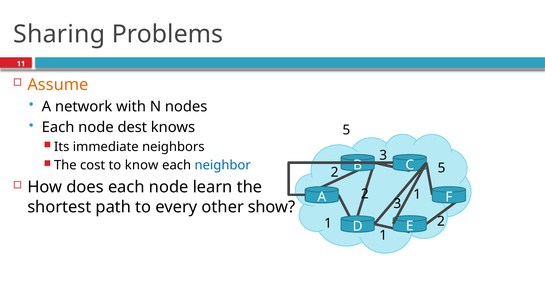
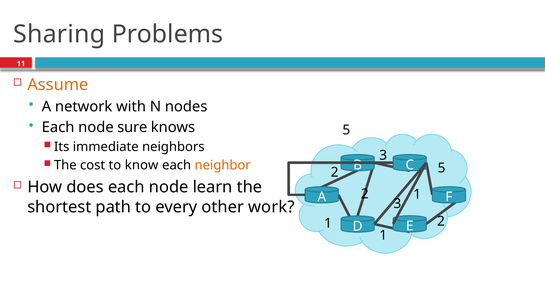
dest: dest -> sure
neighbor colour: blue -> orange
show: show -> work
